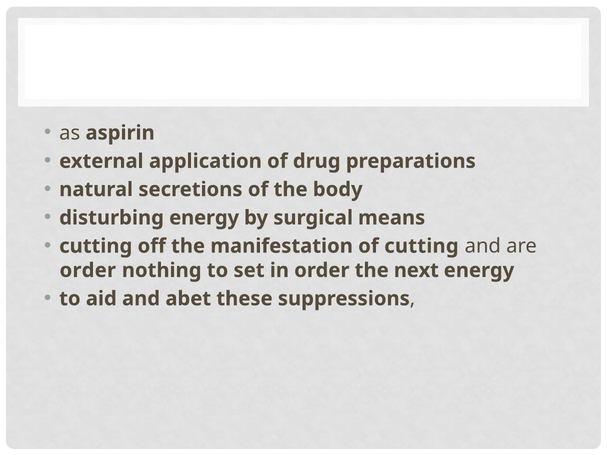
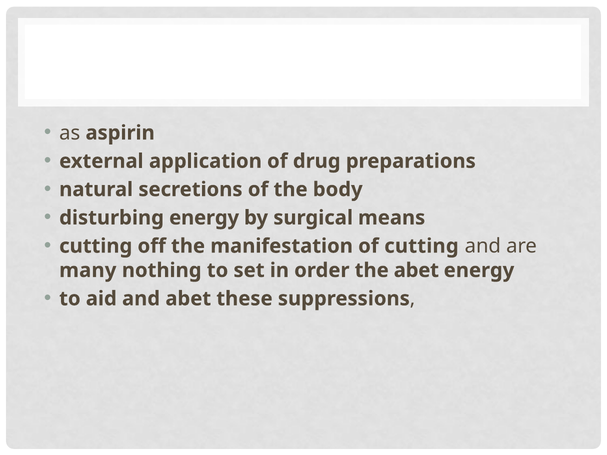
order at (88, 270): order -> many
the next: next -> abet
